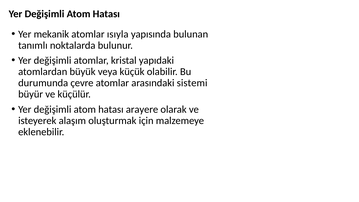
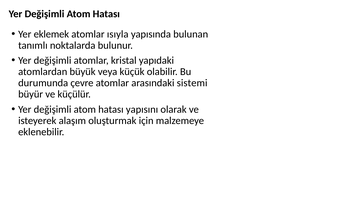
mekanik: mekanik -> eklemek
arayere: arayere -> yapısını
